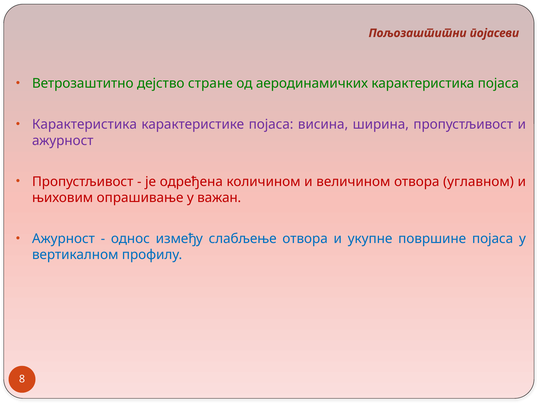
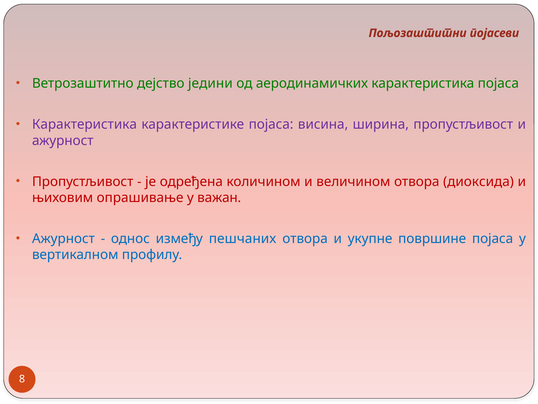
стране: стране -> једини
углавном: углавном -> диоксида
слабљење: слабљење -> пешчаних
